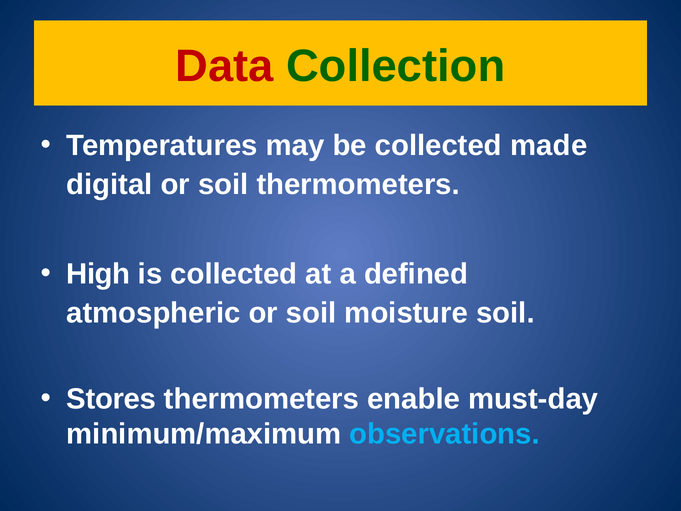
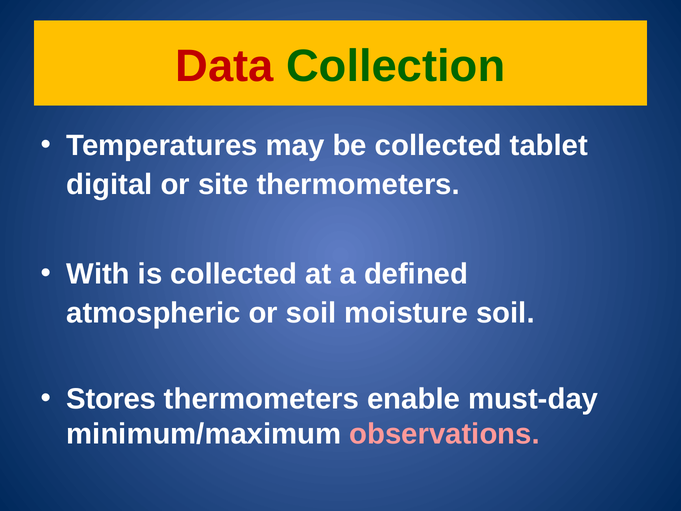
made: made -> tablet
digital or soil: soil -> site
High: High -> With
observations colour: light blue -> pink
